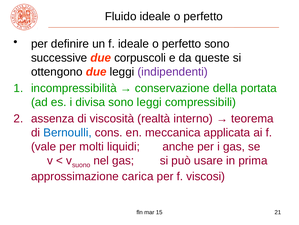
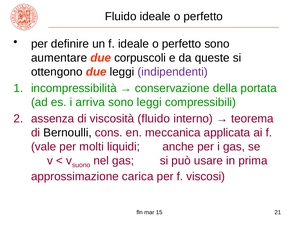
successive: successive -> aumentare
divisa: divisa -> arriva
viscosità realtà: realtà -> fluido
Bernoulli colour: blue -> black
